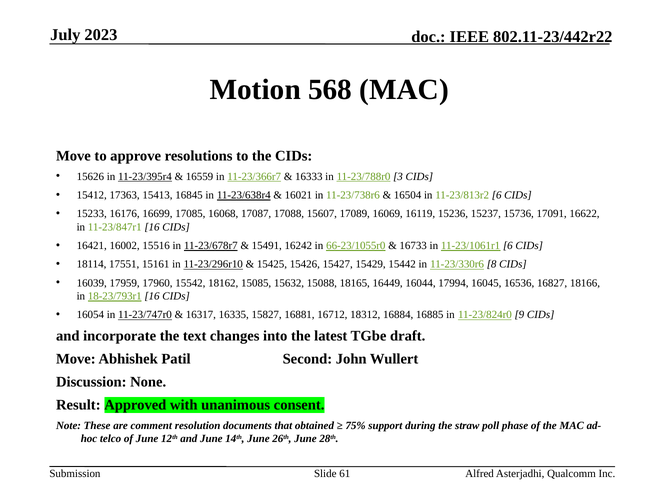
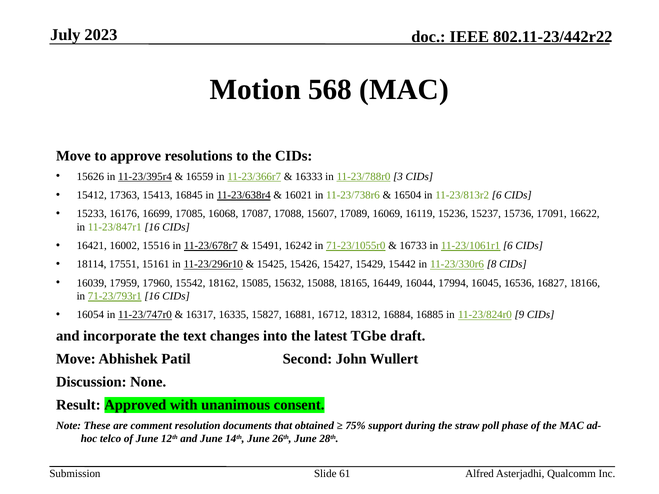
66-23/1055r0: 66-23/1055r0 -> 71-23/1055r0
18-23/793r1: 18-23/793r1 -> 71-23/793r1
